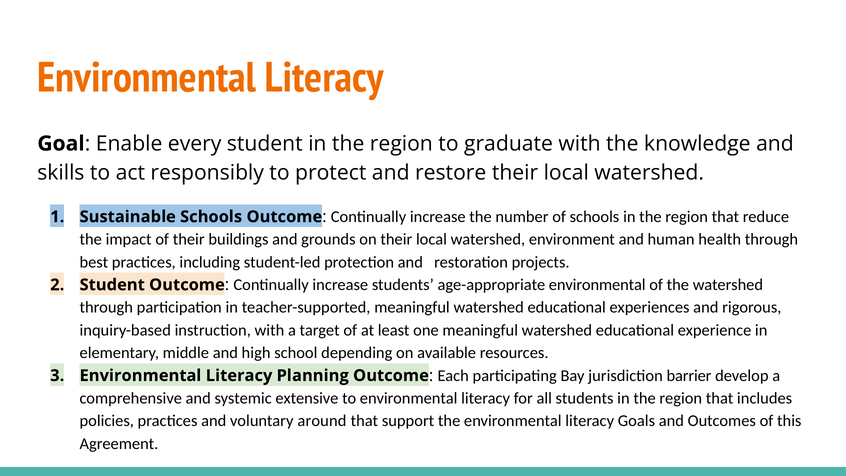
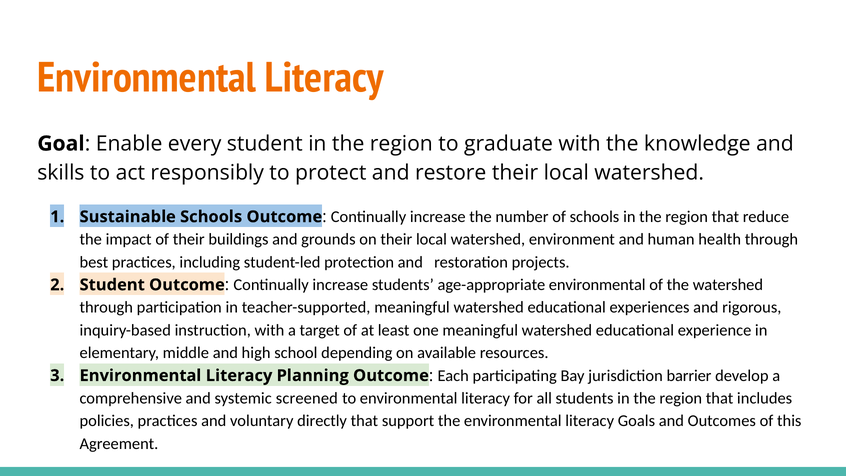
extensive: extensive -> screened
around: around -> directly
